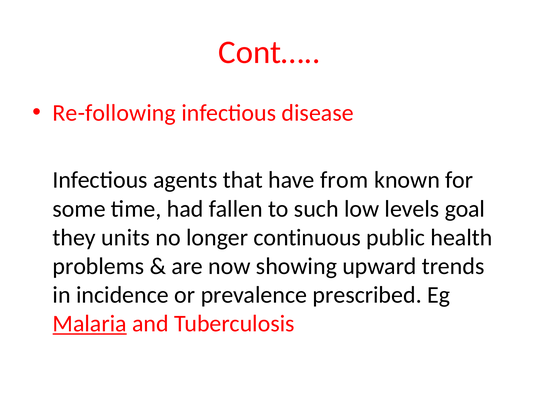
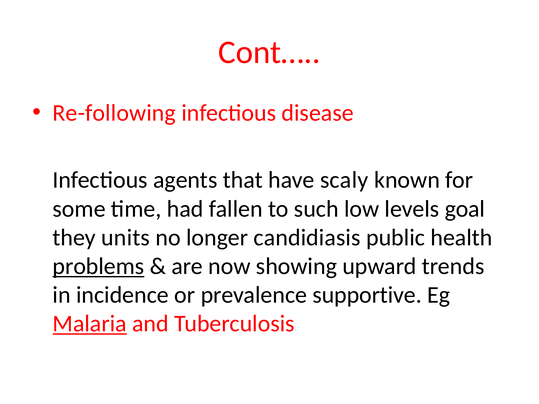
from: from -> scaly
continuous: continuous -> candidiasis
problems underline: none -> present
prescribed: prescribed -> supportive
